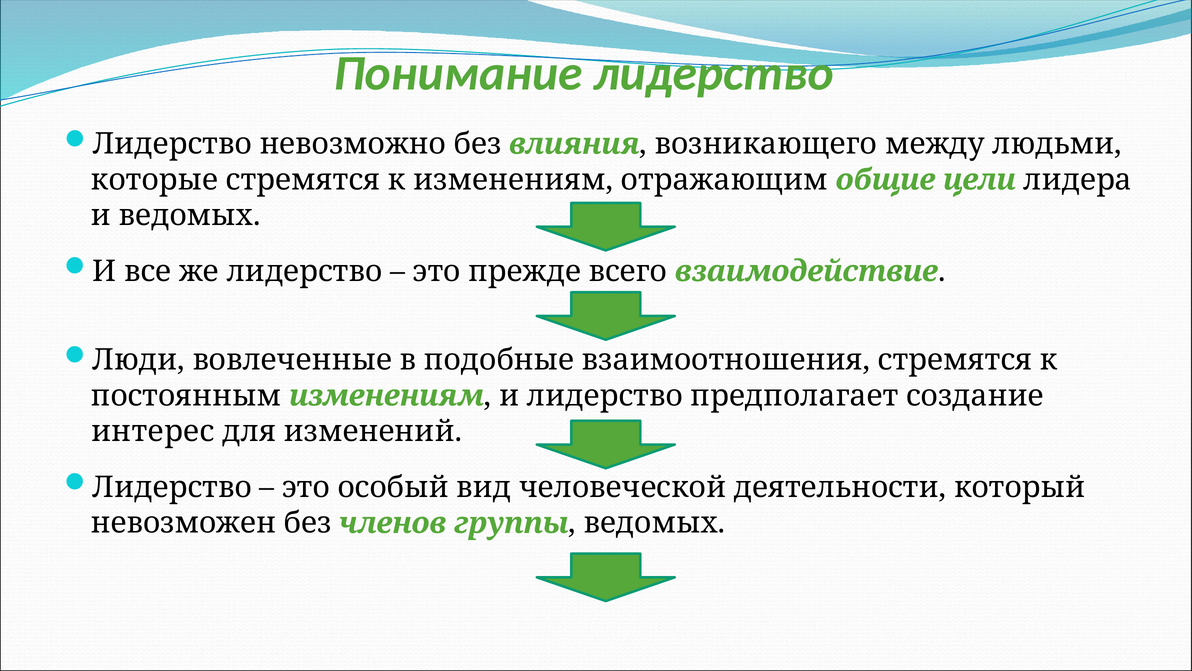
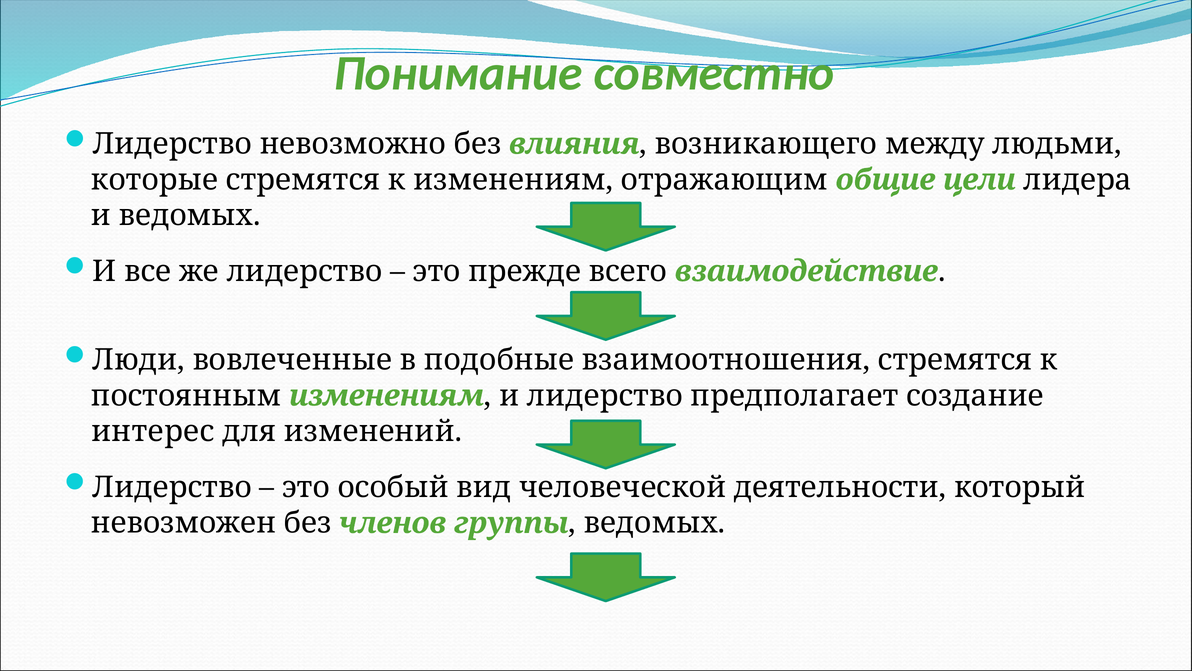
Понимание лидерство: лидерство -> совместно
